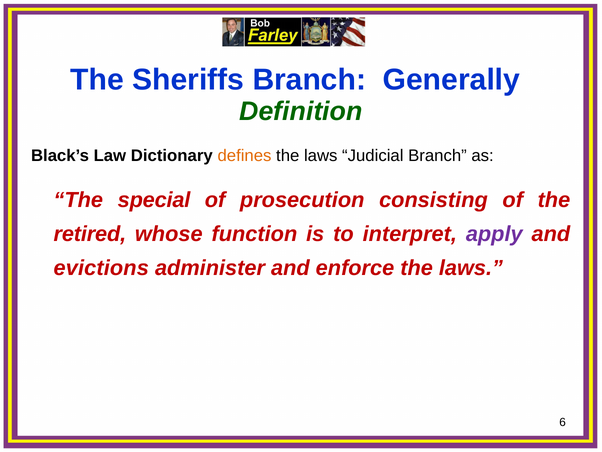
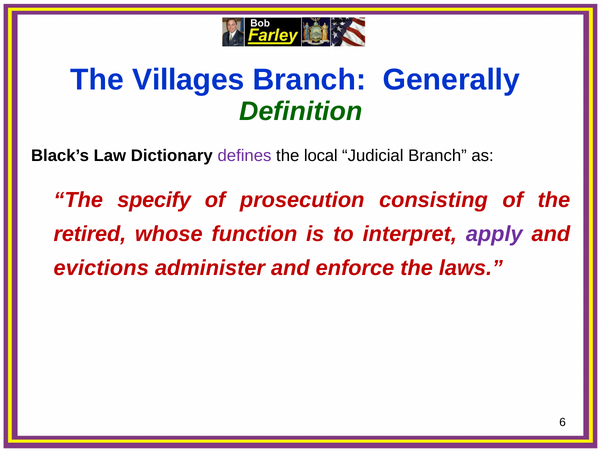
Sheriffs: Sheriffs -> Villages
defines colour: orange -> purple
laws at (321, 155): laws -> local
special: special -> specify
